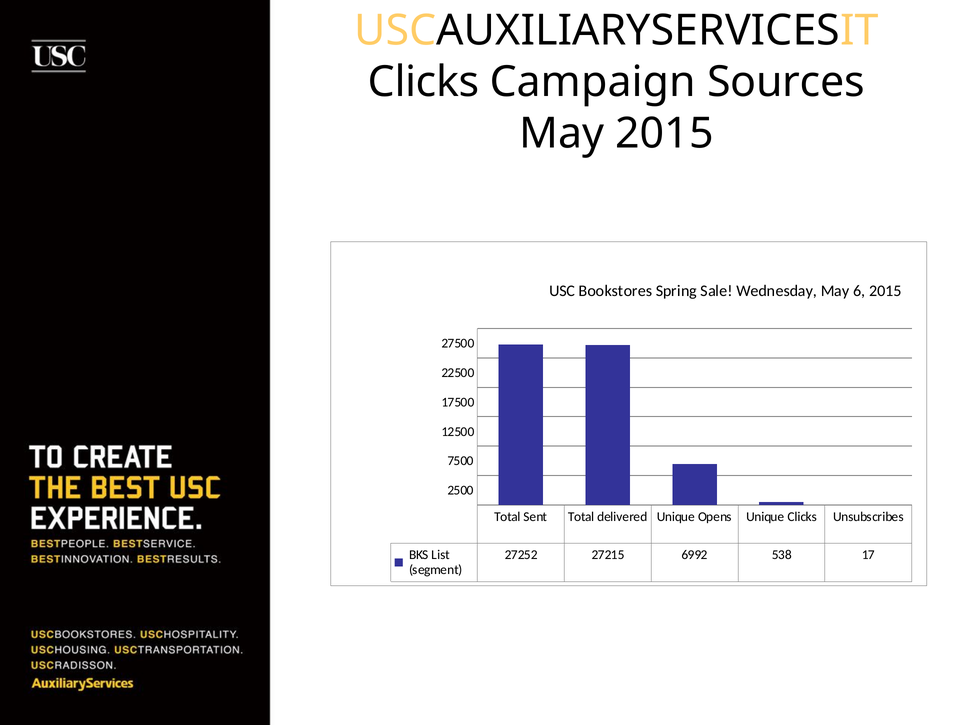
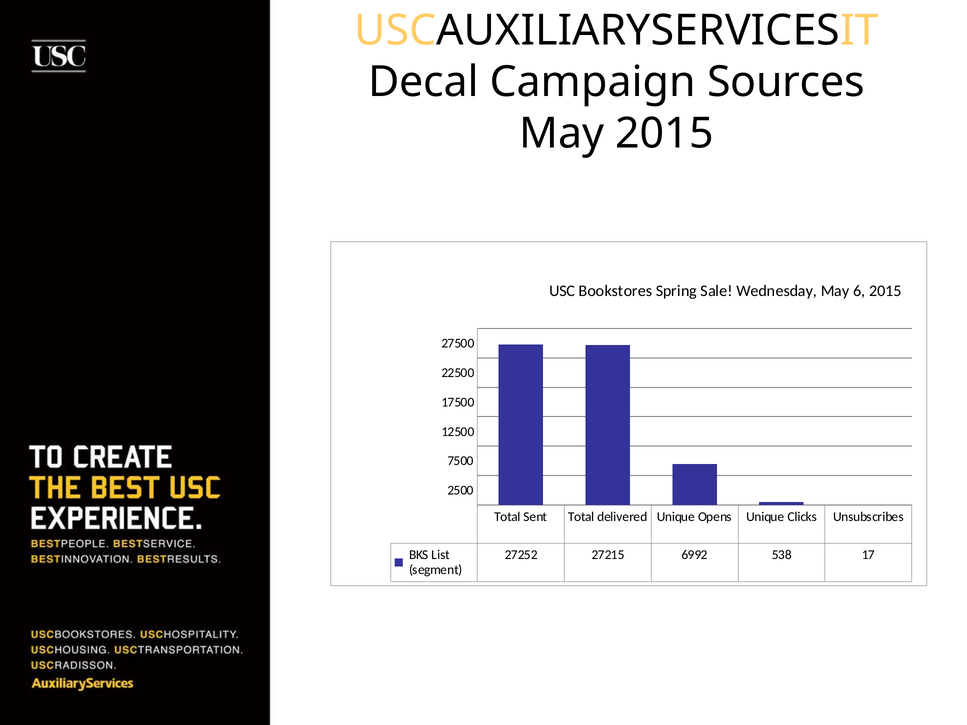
Clicks at (424, 82): Clicks -> Decal
